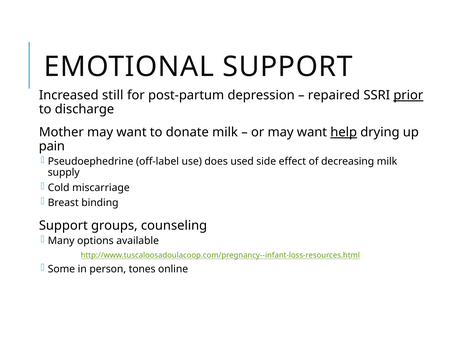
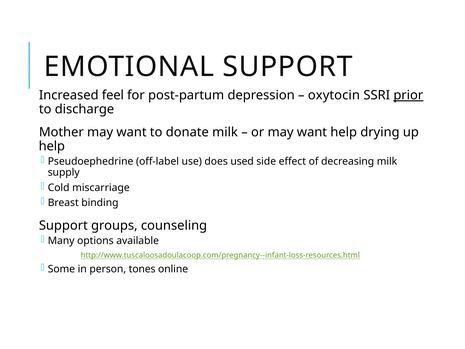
still: still -> feel
repaired: repaired -> oxytocin
help at (344, 132) underline: present -> none
pain at (52, 146): pain -> help
